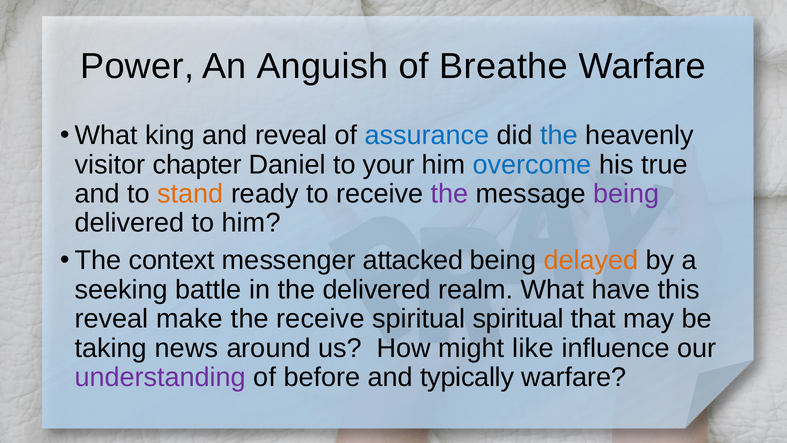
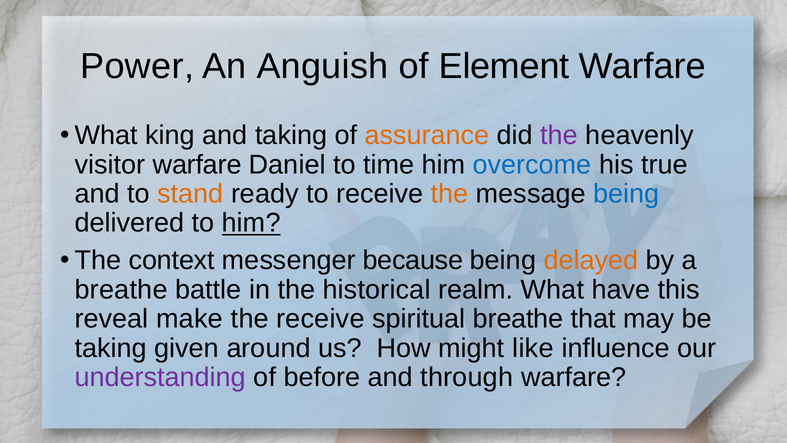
Breathe: Breathe -> Element
and reveal: reveal -> taking
assurance colour: blue -> orange
the at (559, 135) colour: blue -> purple
visitor chapter: chapter -> warfare
your: your -> time
the at (450, 194) colour: purple -> orange
being at (626, 194) colour: purple -> blue
him at (251, 223) underline: none -> present
attacked: attacked -> because
seeking at (121, 289): seeking -> breathe
the delivered: delivered -> historical
spiritual spiritual: spiritual -> breathe
news: news -> given
typically: typically -> through
